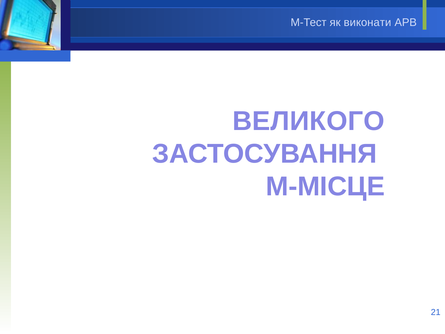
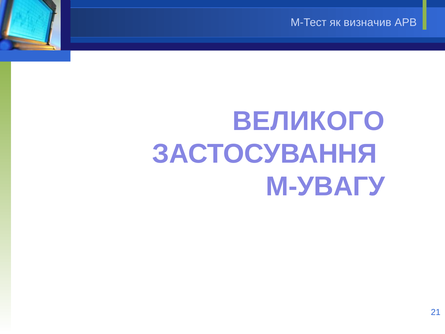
виконати: виконати -> визначив
М-МІСЦЕ: М-МІСЦЕ -> М-УВАГУ
